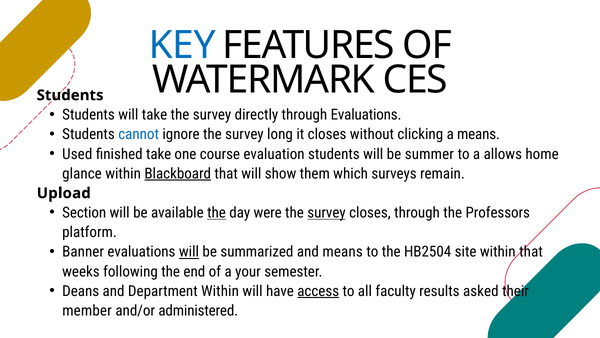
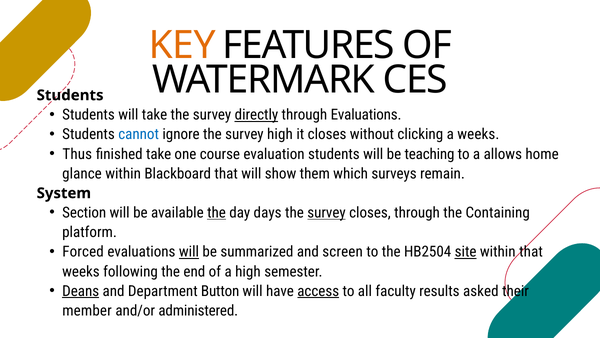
KEY colour: blue -> orange
directly underline: none -> present
survey long: long -> high
a means: means -> weeks
Used: Used -> Thus
summer: summer -> teaching
Blackboard underline: present -> none
Upload: Upload -> System
were: were -> days
Professors: Professors -> Containing
Banner: Banner -> Forced
and means: means -> screen
site underline: none -> present
a your: your -> high
Deans underline: none -> present
Department Within: Within -> Button
